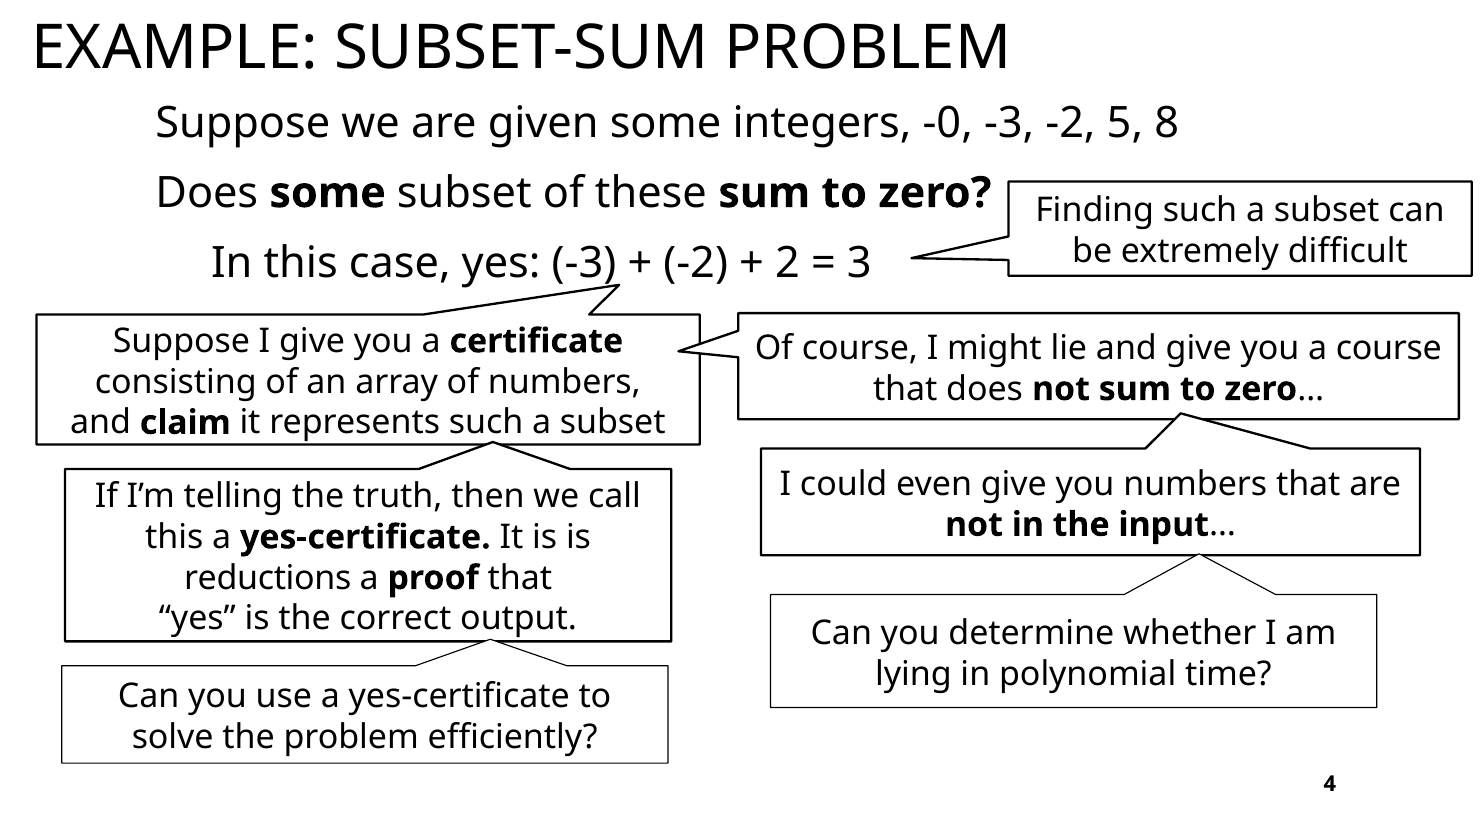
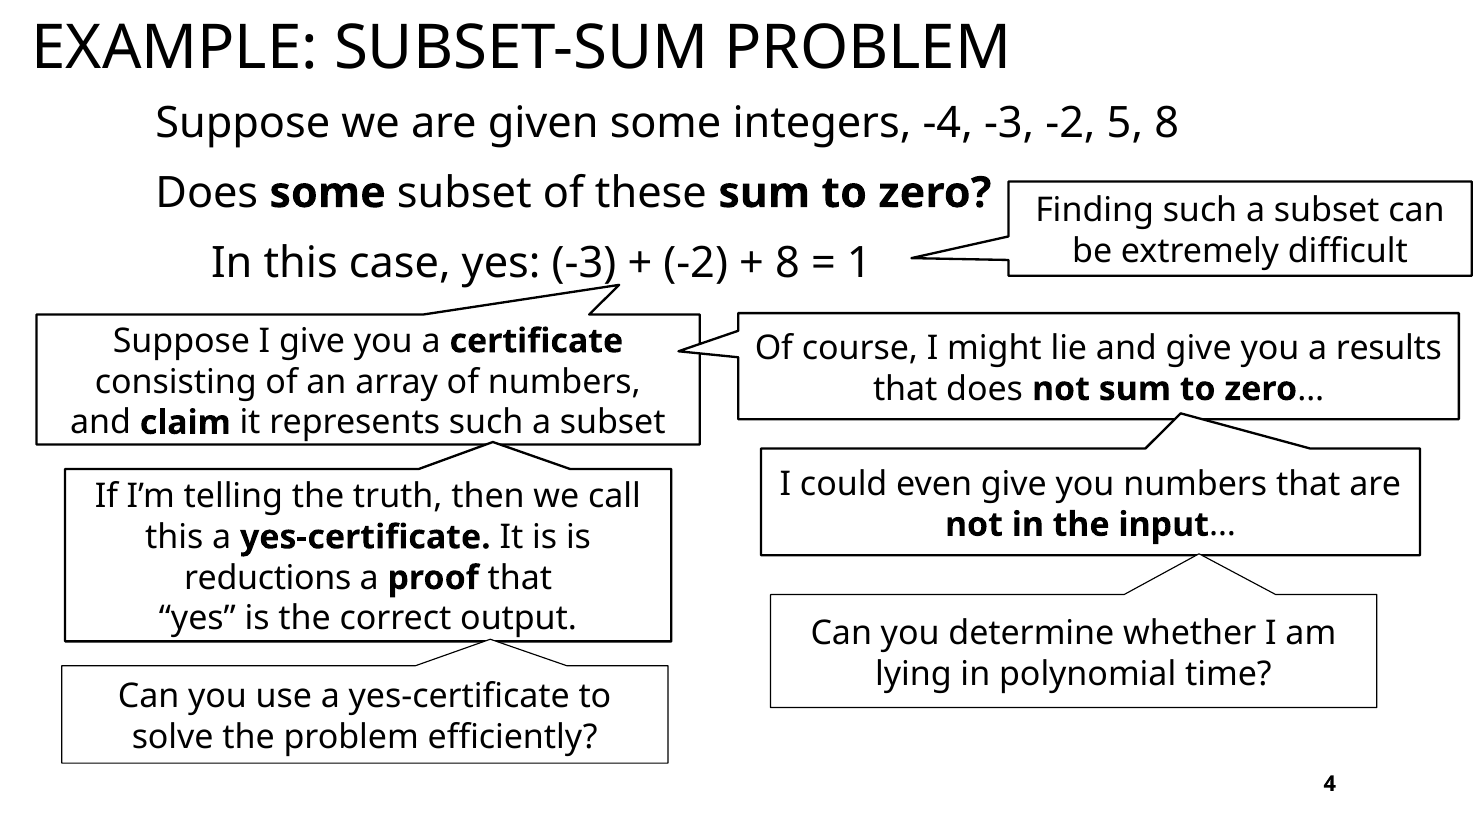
-0: -0 -> -4
2 at (787, 263): 2 -> 8
3: 3 -> 1
a course: course -> results
